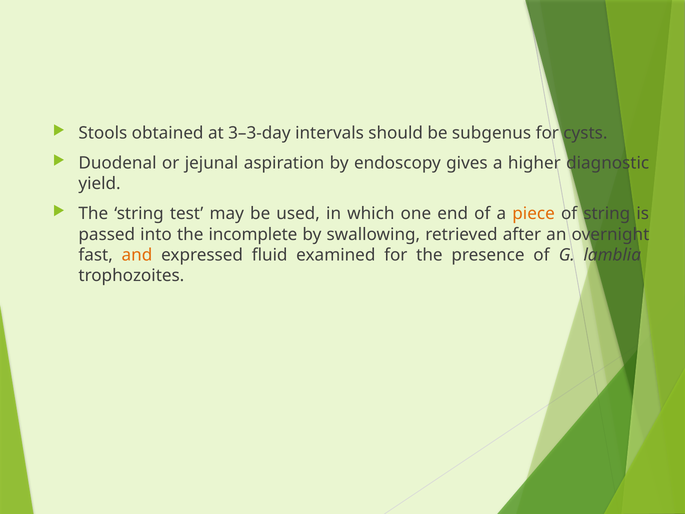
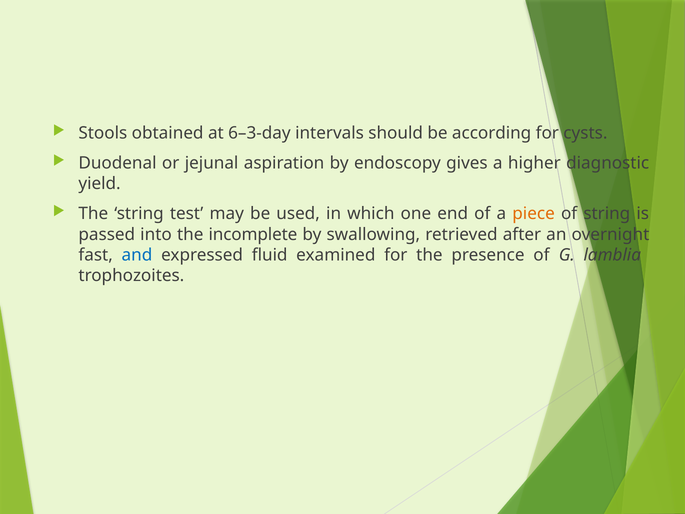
3–3-day: 3–3-day -> 6–3-day
subgenus: subgenus -> according
and colour: orange -> blue
